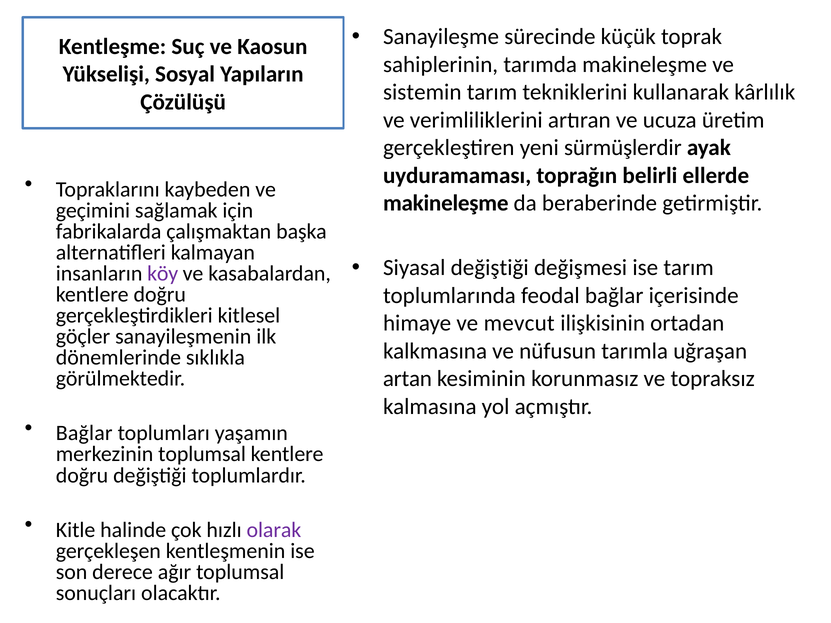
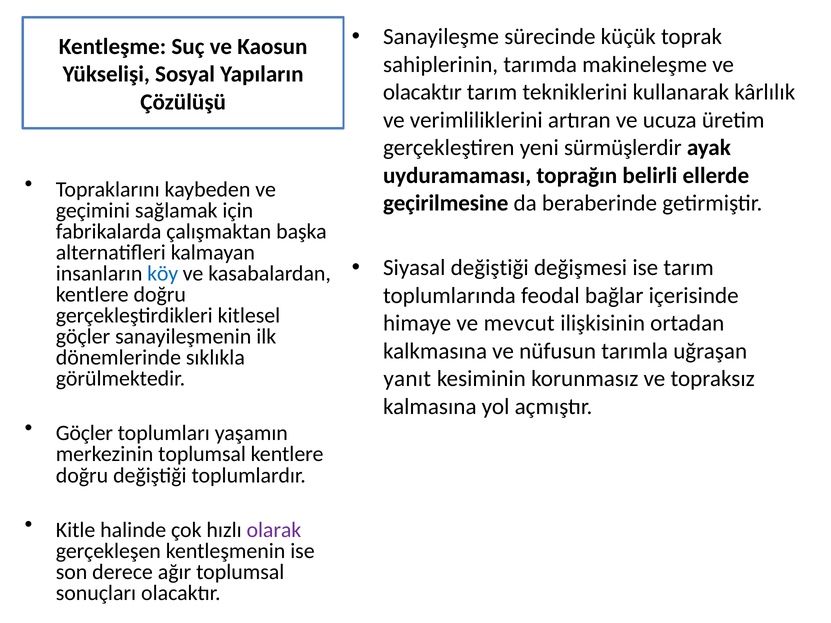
sistemin at (422, 92): sistemin -> olacaktır
makineleşme at (446, 203): makineleşme -> geçirilmesine
köy colour: purple -> blue
artan: artan -> yanıt
Bağlar at (84, 433): Bağlar -> Göçler
